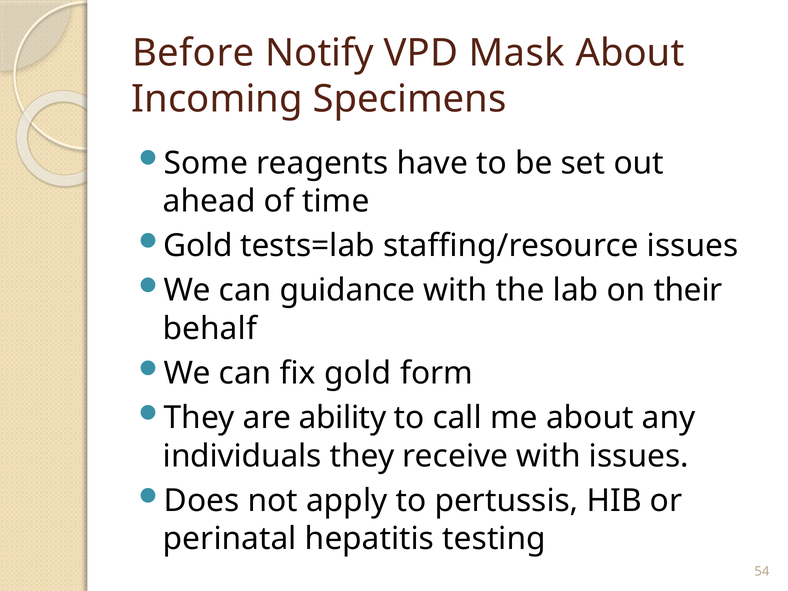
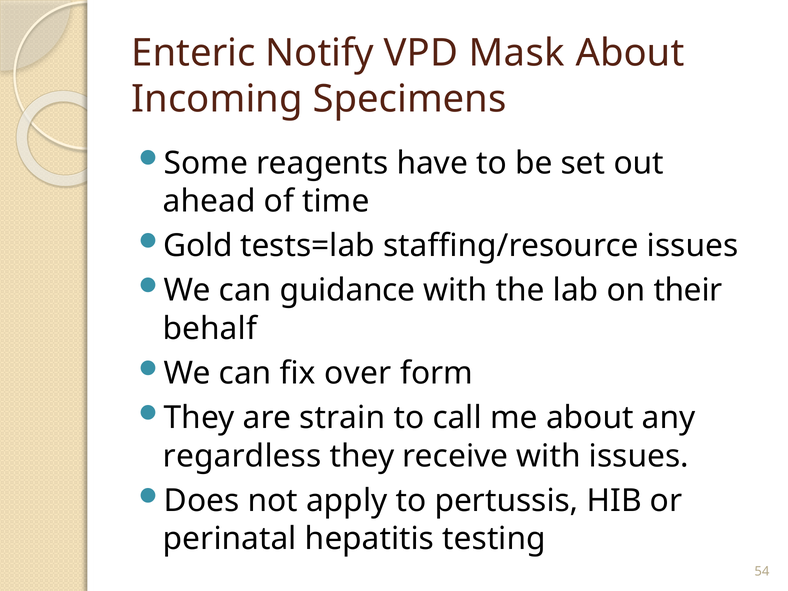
Before: Before -> Enteric
fix gold: gold -> over
ability: ability -> strain
individuals: individuals -> regardless
